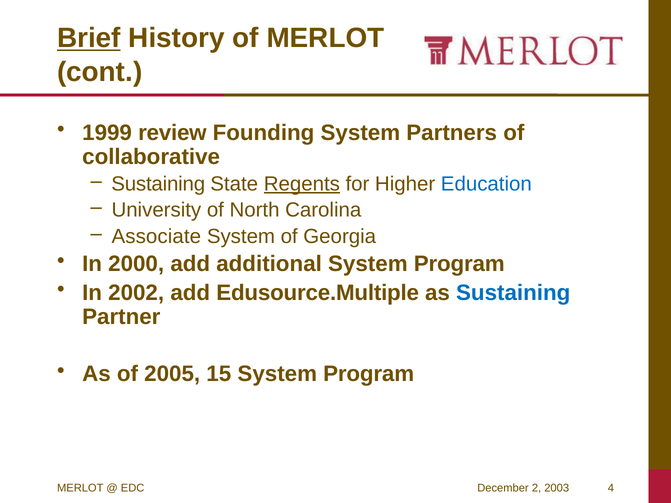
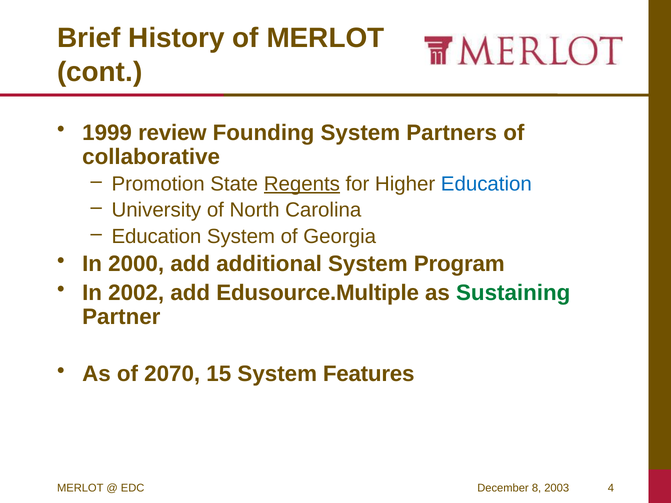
Brief underline: present -> none
Sustaining at (158, 184): Sustaining -> Promotion
Associate at (156, 237): Associate -> Education
Sustaining at (513, 293) colour: blue -> green
2005: 2005 -> 2070
15 System Program: Program -> Features
2: 2 -> 8
